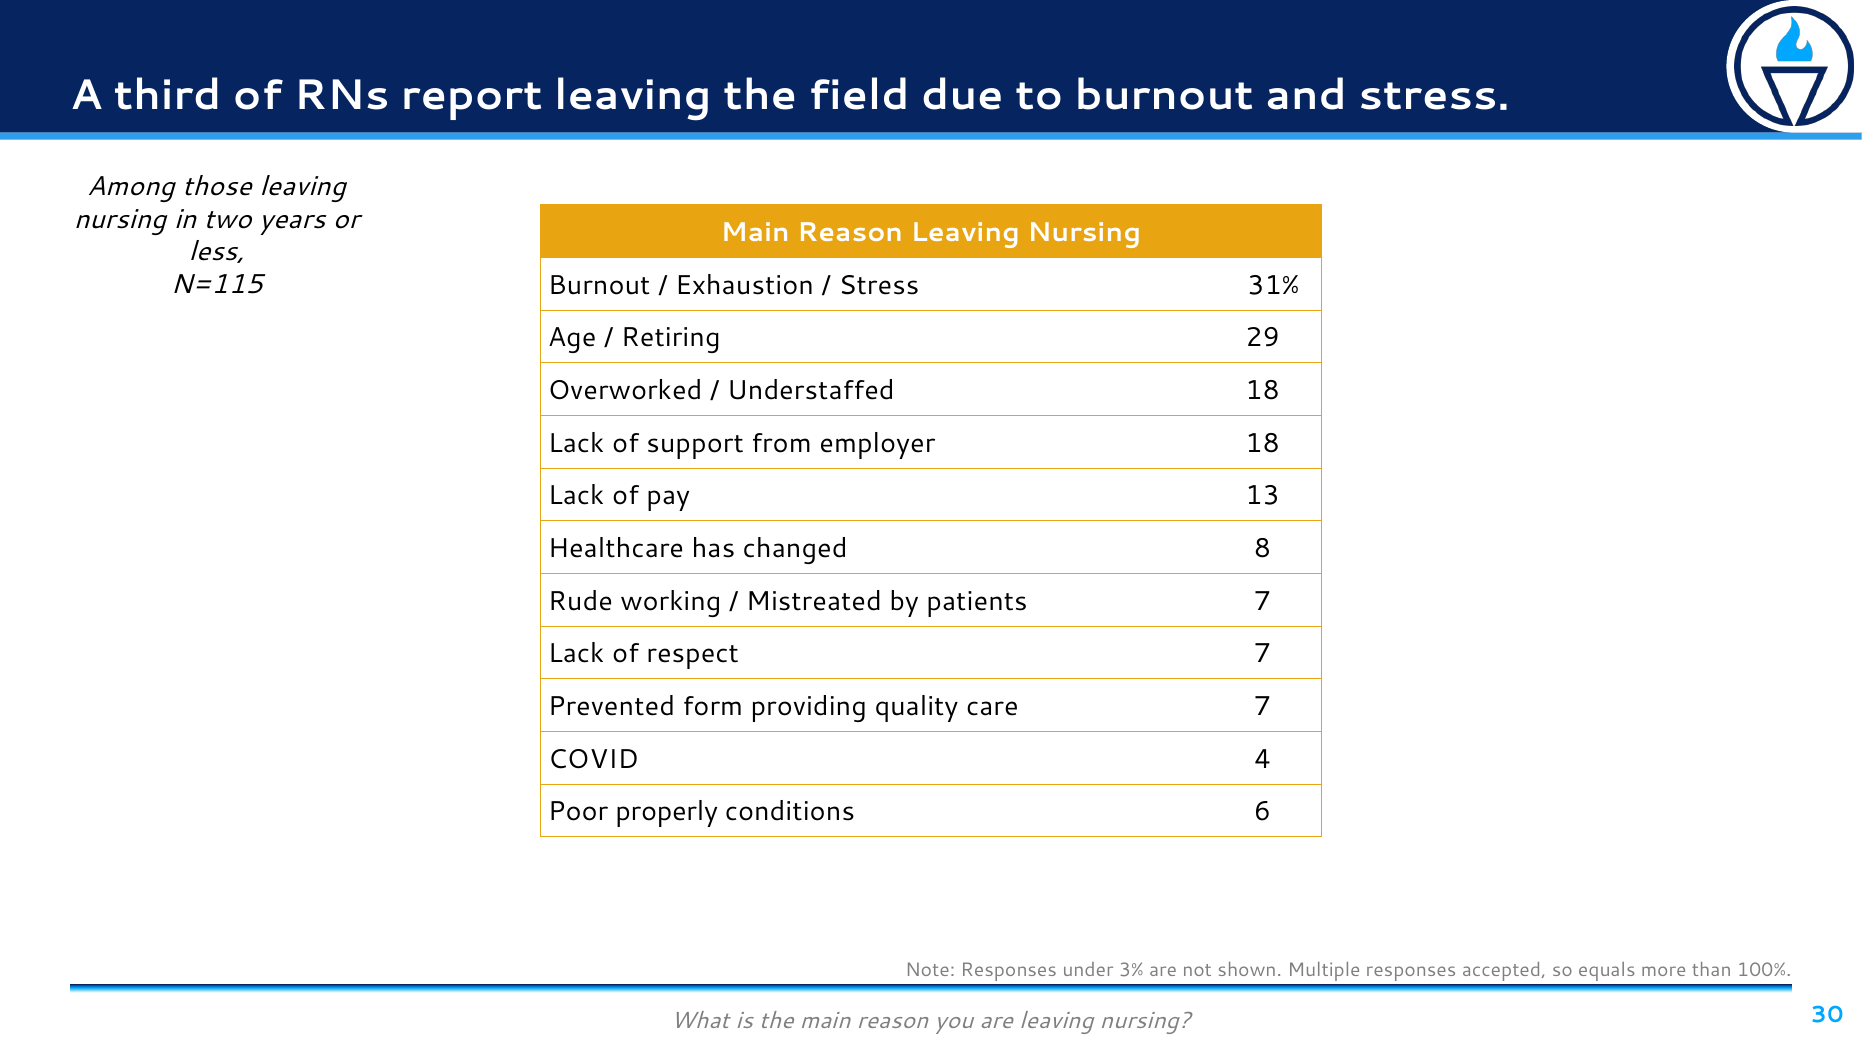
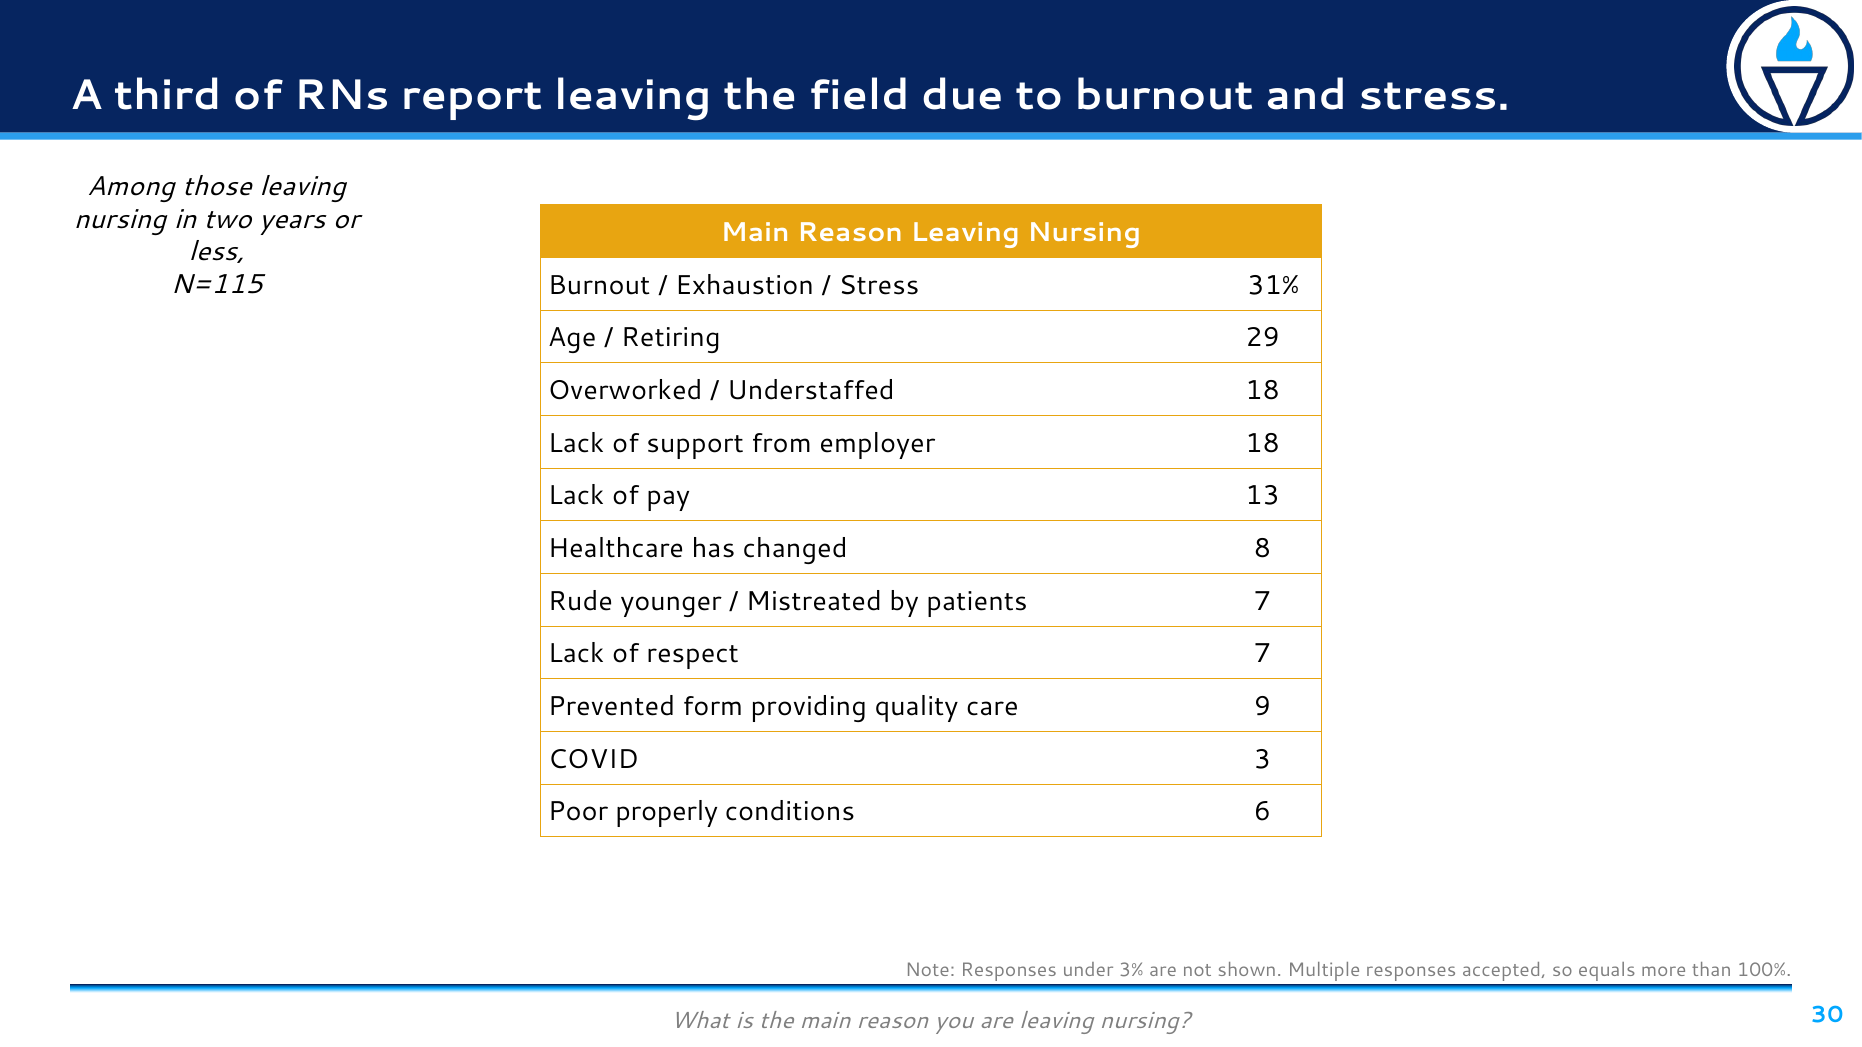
working: working -> younger
care 7: 7 -> 9
4: 4 -> 3
